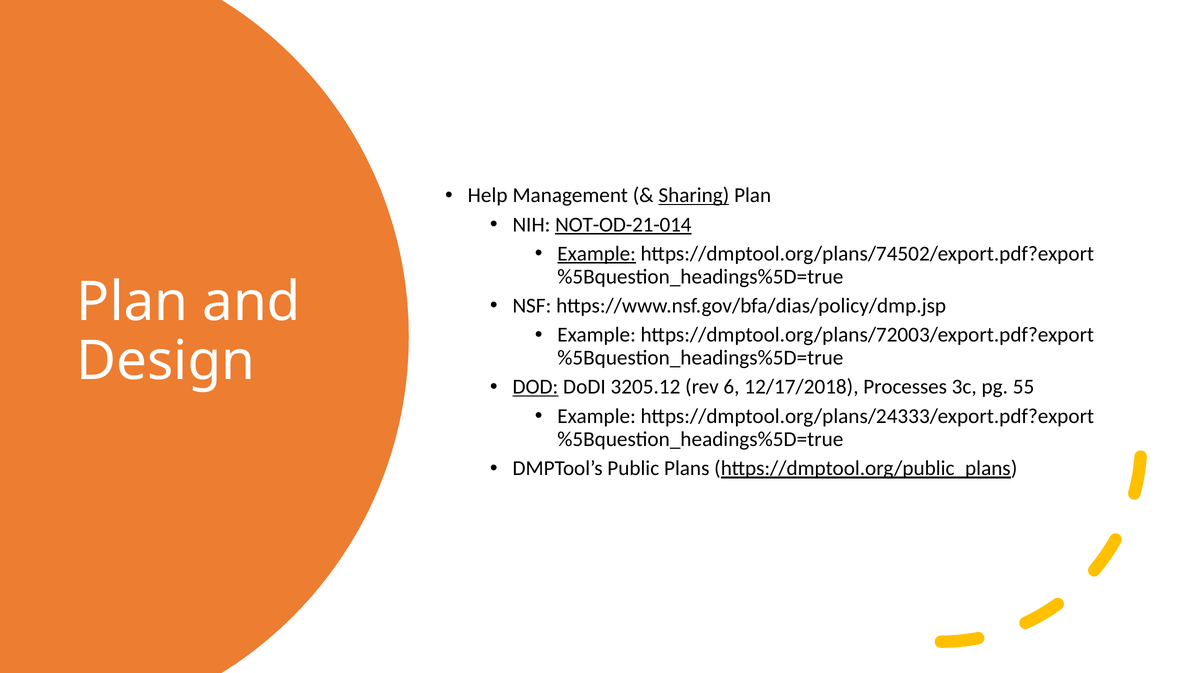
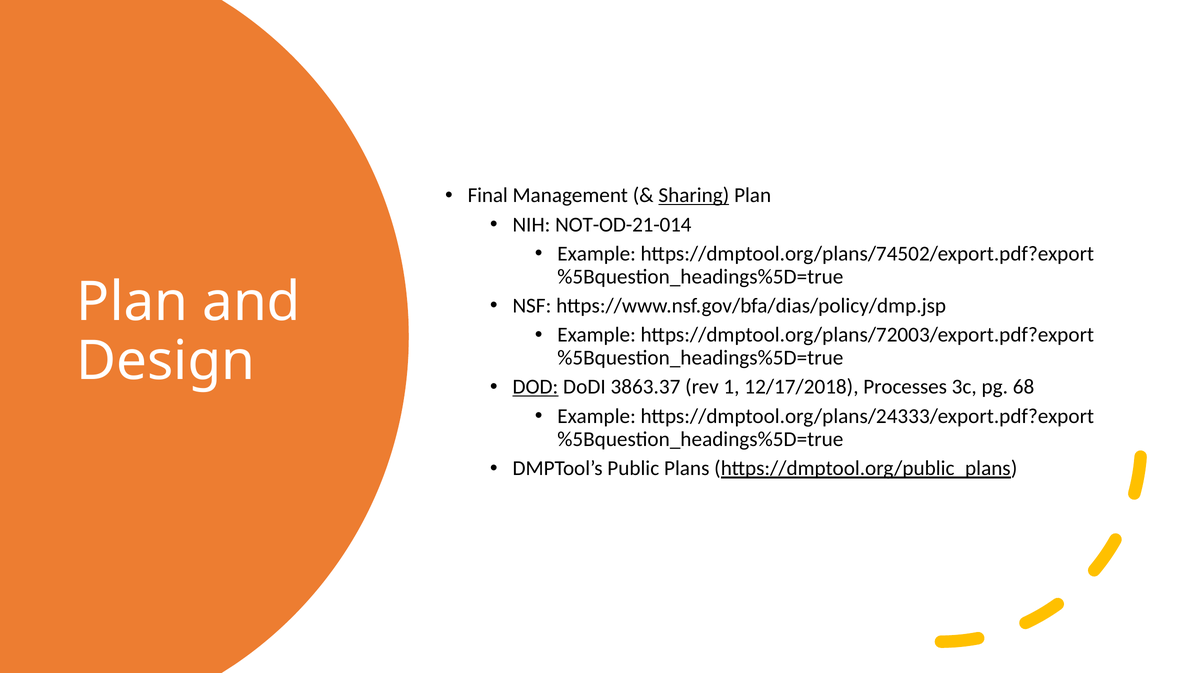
Help: Help -> Final
NOT-OD-21-014 underline: present -> none
Example at (597, 254) underline: present -> none
3205.12: 3205.12 -> 3863.37
6: 6 -> 1
55: 55 -> 68
